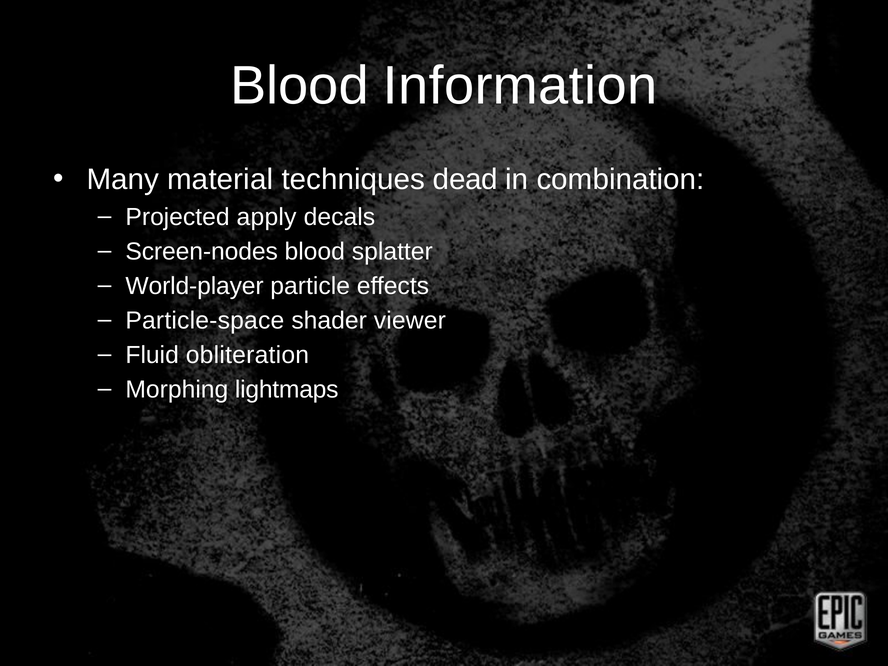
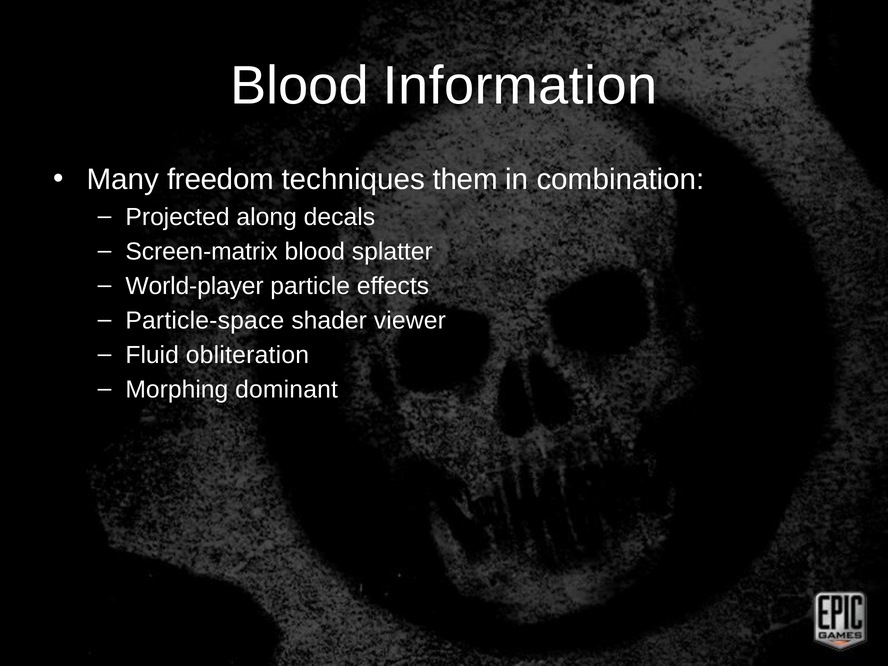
material: material -> freedom
dead: dead -> them
apply: apply -> along
Screen-nodes: Screen-nodes -> Screen-matrix
lightmaps: lightmaps -> dominant
